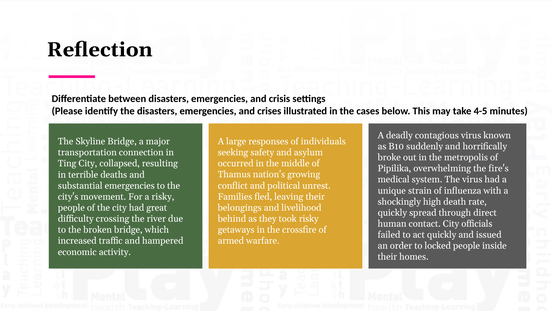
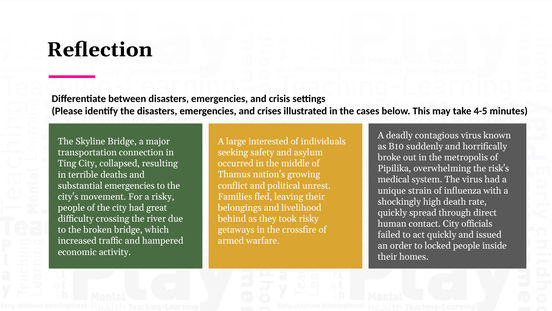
responses: responses -> interested
fire's: fire's -> risk's
